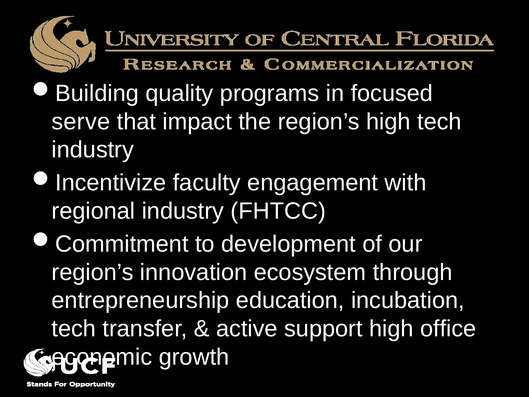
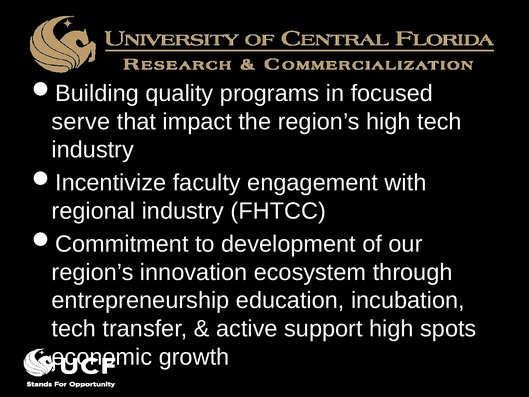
office: office -> spots
